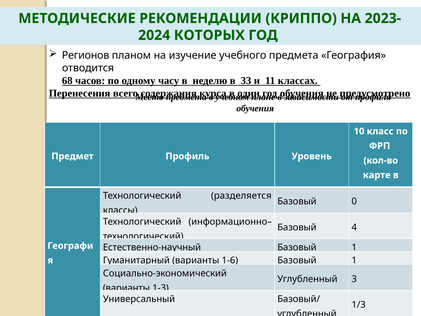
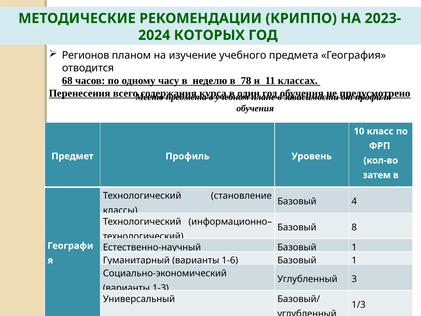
33: 33 -> 78
карте: карте -> затем
разделяется: разделяется -> становление
0: 0 -> 4
4: 4 -> 8
